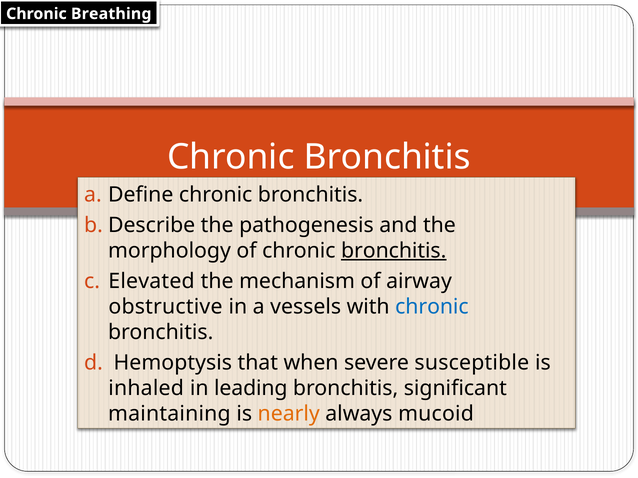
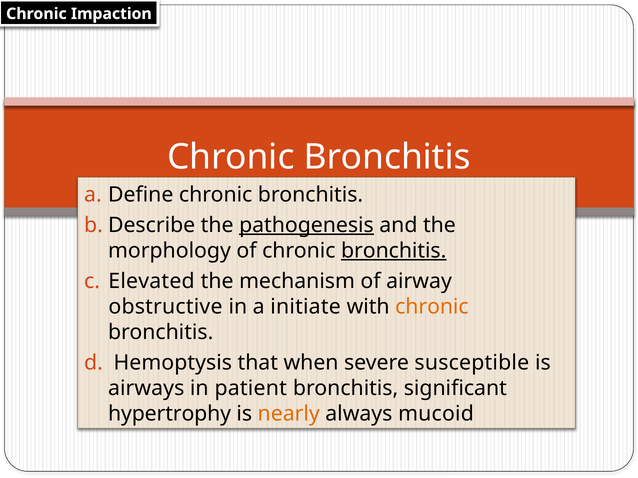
Breathing: Breathing -> Impaction
pathogenesis underline: none -> present
vessels: vessels -> initiate
chronic at (432, 307) colour: blue -> orange
inhaled: inhaled -> airways
leading: leading -> patient
maintaining: maintaining -> hypertrophy
